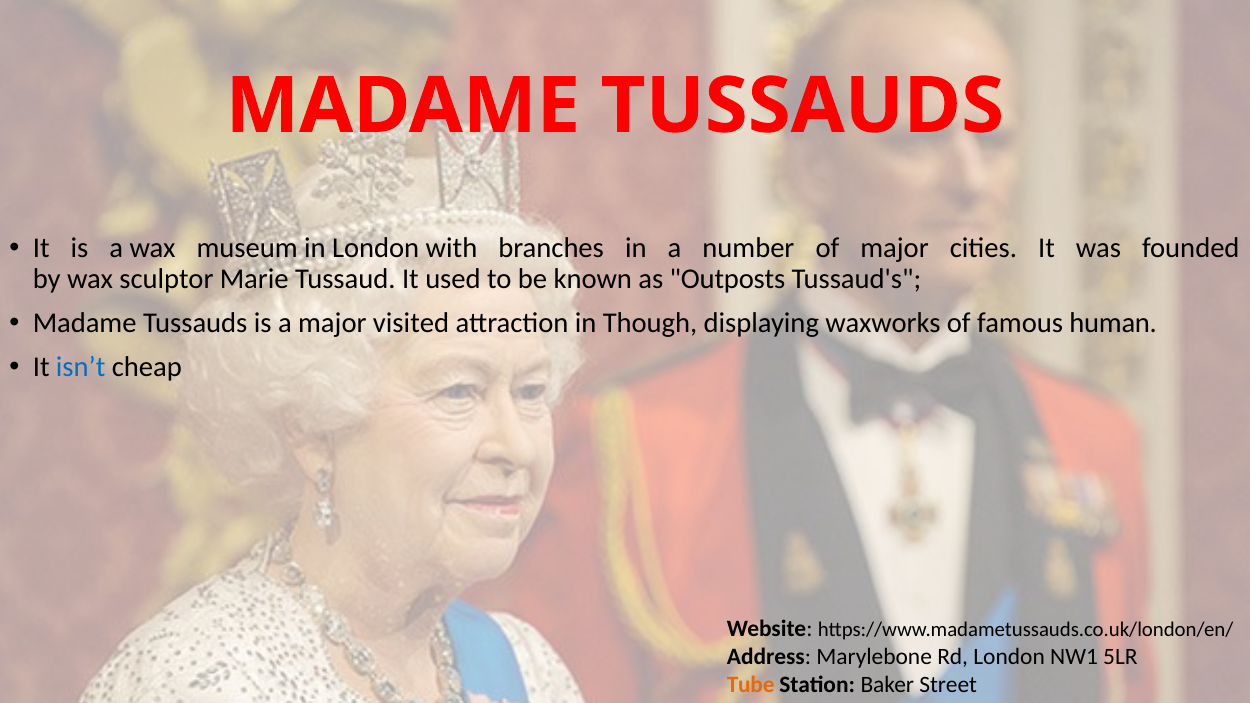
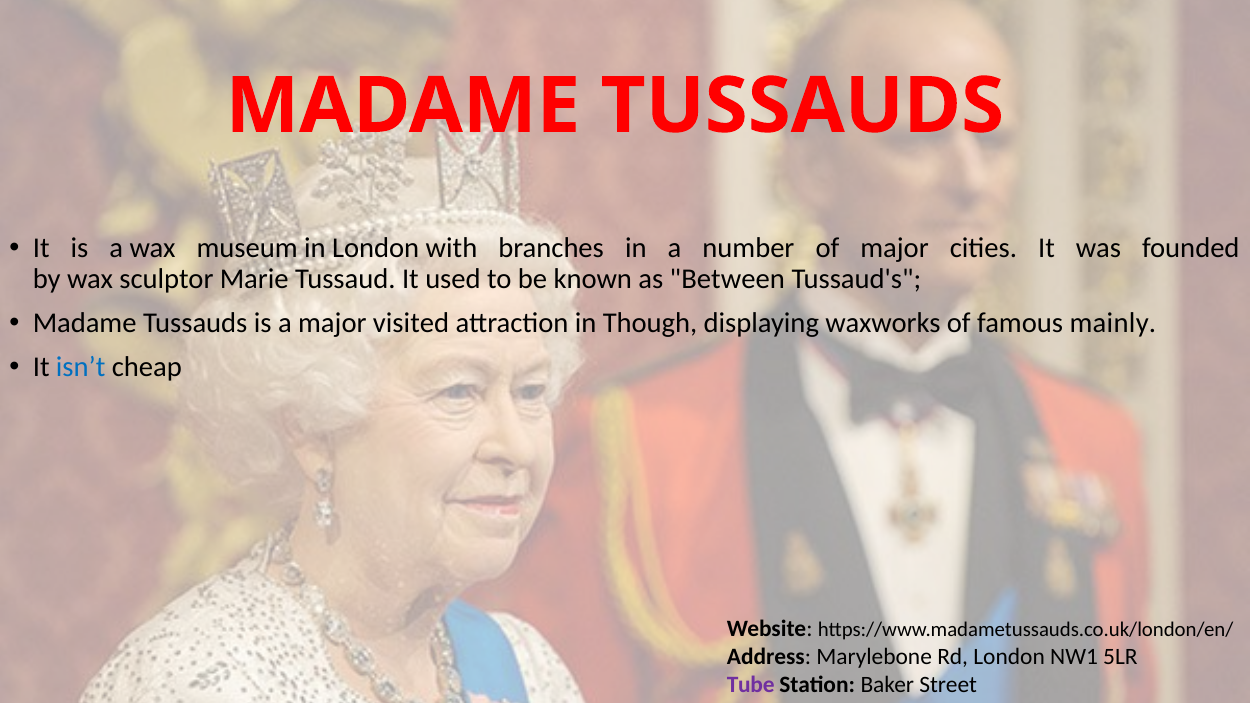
Outposts: Outposts -> Between
human: human -> mainly
Tube colour: orange -> purple
